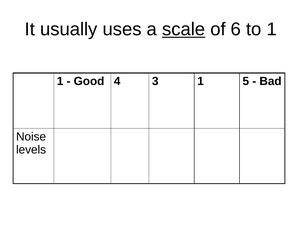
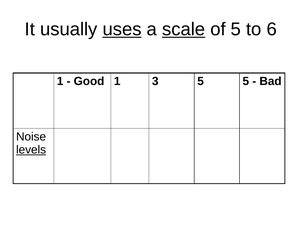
uses underline: none -> present
of 6: 6 -> 5
to 1: 1 -> 6
Good 4: 4 -> 1
3 1: 1 -> 5
levels underline: none -> present
